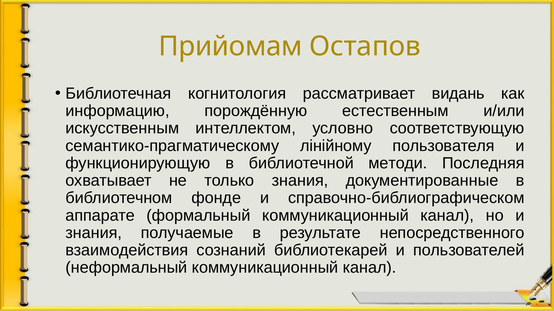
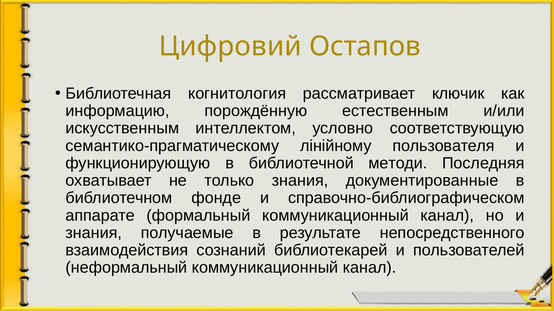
Прийомам: Прийомам -> Цифровий
видань: видань -> ключик
